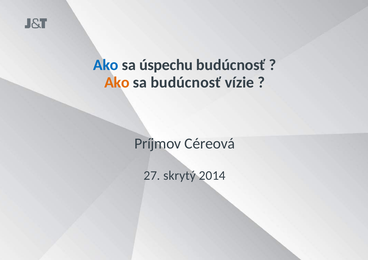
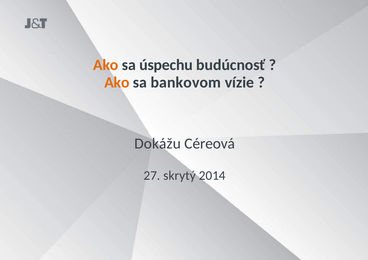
Ako at (106, 65) colour: blue -> orange
sa budúcnosť: budúcnosť -> bankovom
Príjmov: Príjmov -> Dokážu
